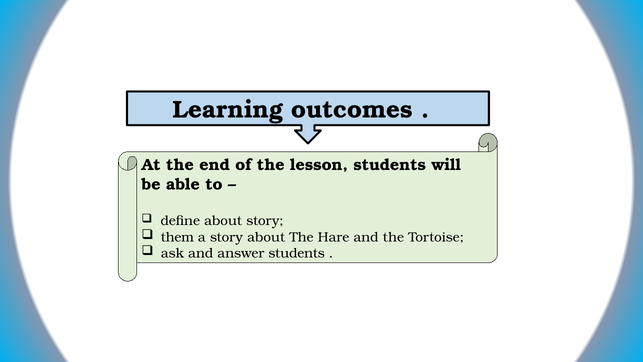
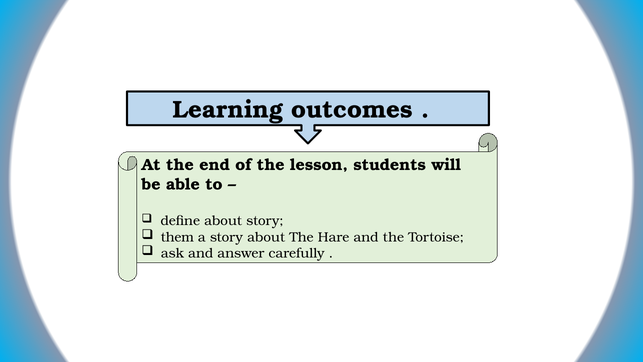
answer students: students -> carefully
